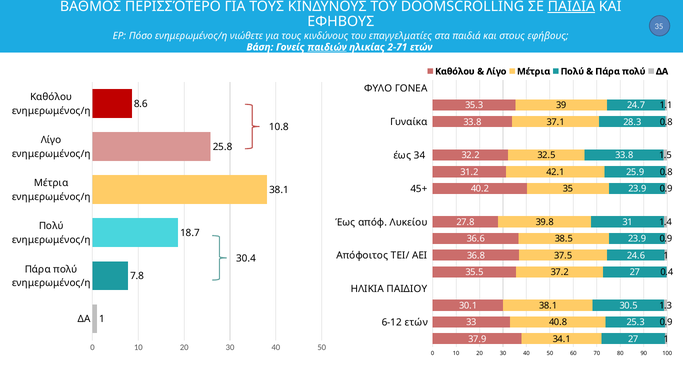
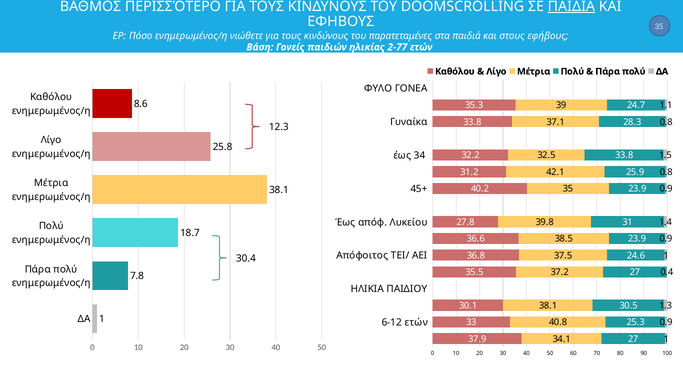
επαγγελματίες: επαγγελματίες -> παρατεταμένες
παιδιών underline: present -> none
2-71: 2-71 -> 2-77
10.8: 10.8 -> 12.3
